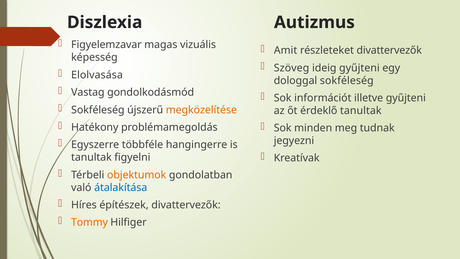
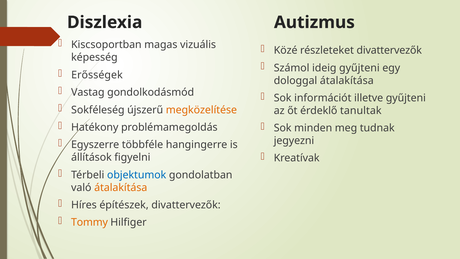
Figyelemzavar: Figyelemzavar -> Kiscsoportban
Amit: Amit -> Közé
Szöveg: Szöveg -> Számol
Elolvasása: Elolvasása -> Erősségek
dologgal sokféleség: sokféleség -> átalakítása
tanultak at (91, 157): tanultak -> állítások
objektumok colour: orange -> blue
átalakítása at (121, 187) colour: blue -> orange
